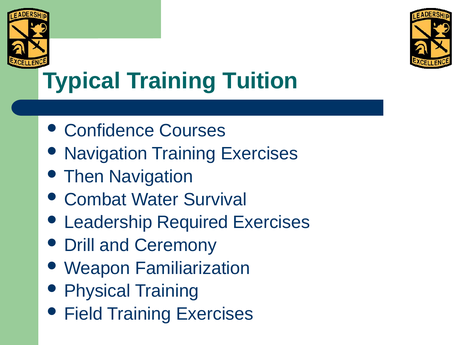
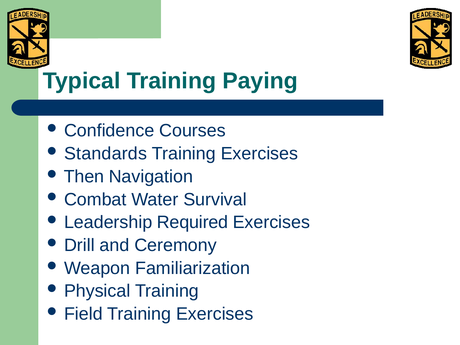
Tuition: Tuition -> Paying
Navigation at (106, 154): Navigation -> Standards
